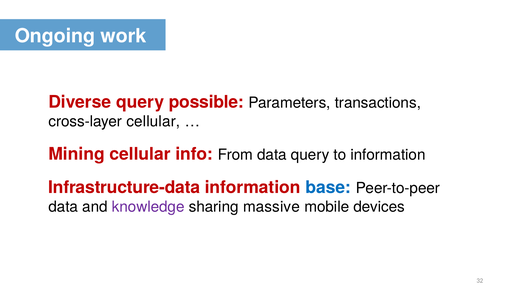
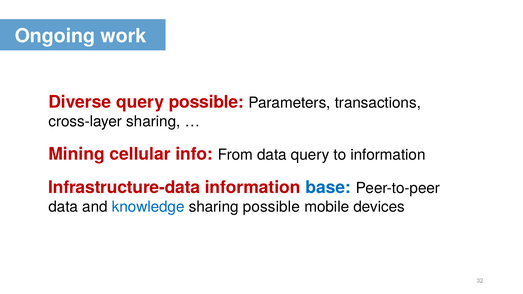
cross-layer cellular: cellular -> sharing
knowledge colour: purple -> blue
sharing massive: massive -> possible
